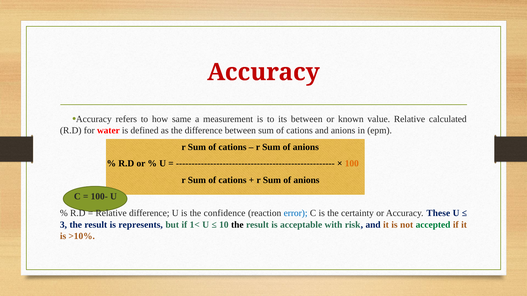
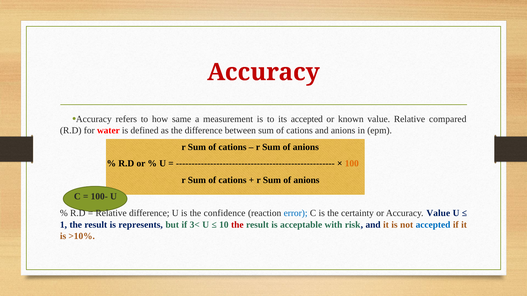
its between: between -> accepted
calculated: calculated -> compared
Accuracy These: These -> Value
3: 3 -> 1
1<: 1< -> 3<
the at (237, 225) colour: black -> red
accepted at (433, 225) colour: green -> blue
